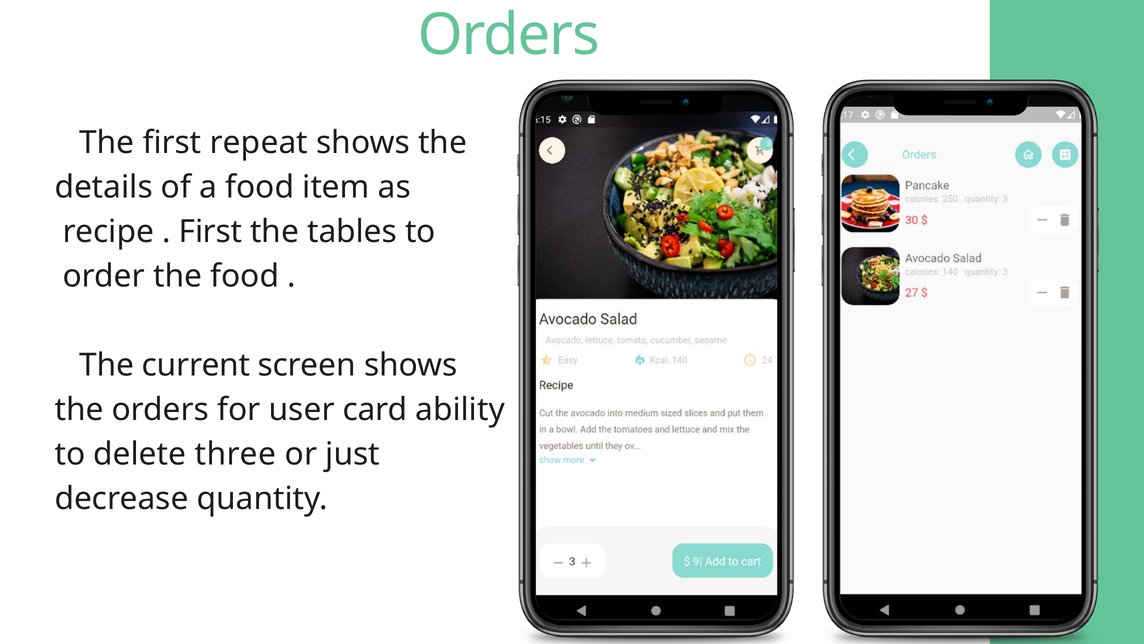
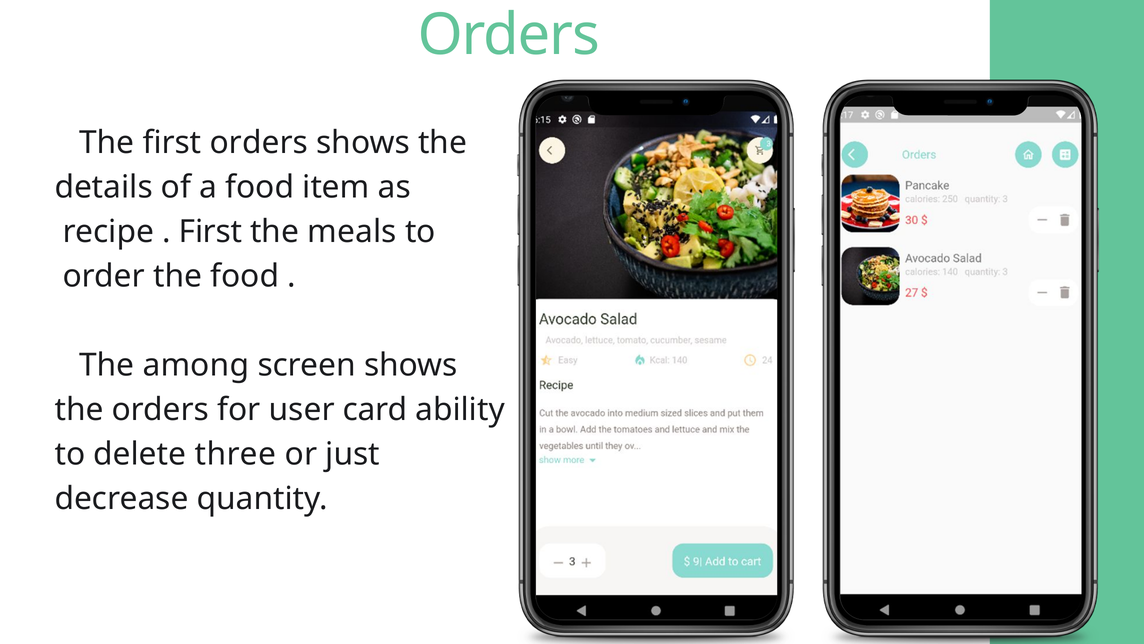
first repeat: repeat -> orders
tables: tables -> meals
current: current -> among
